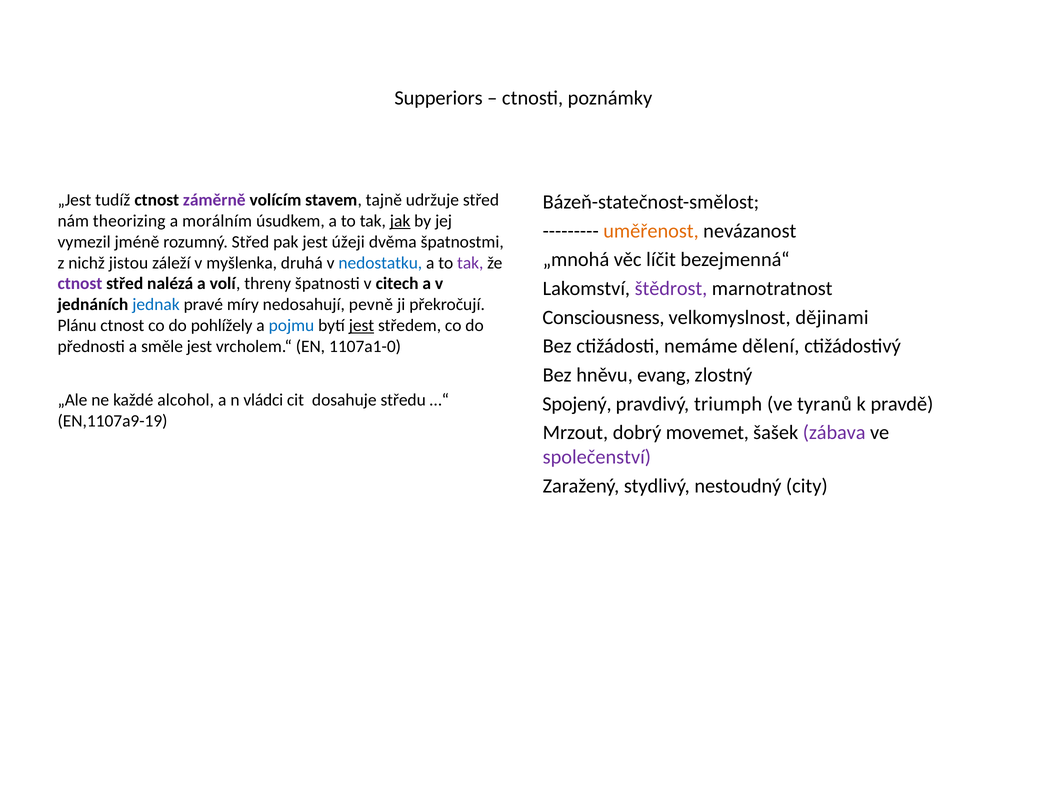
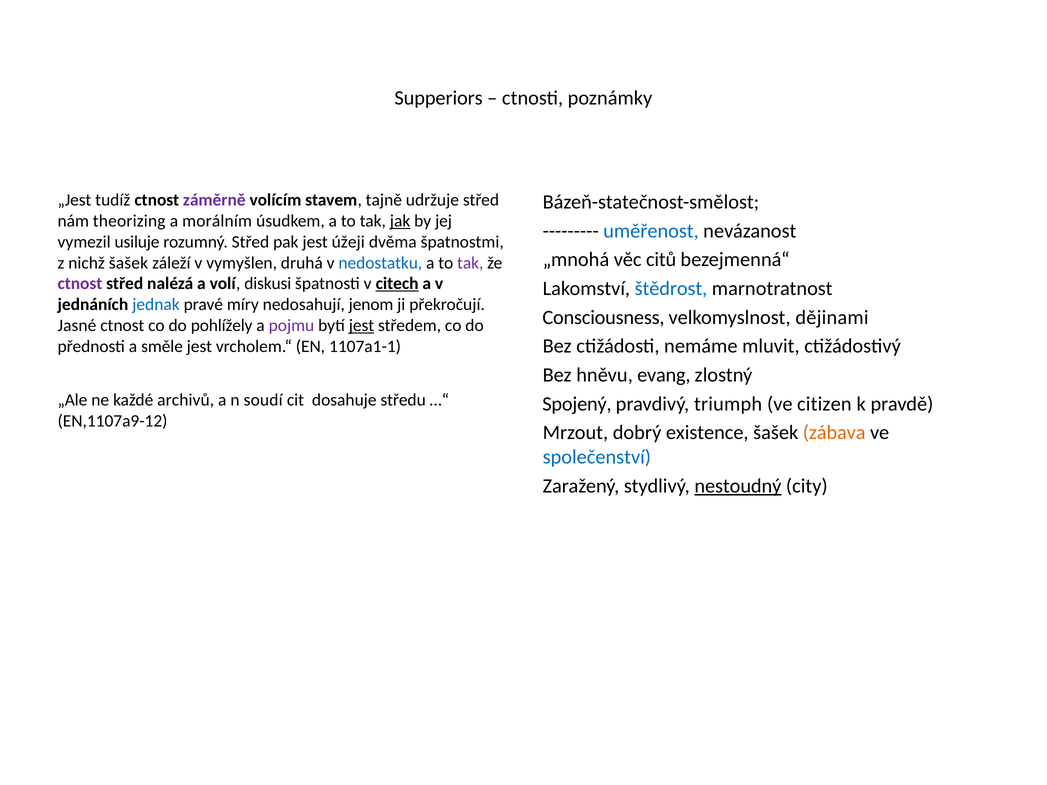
uměřenost colour: orange -> blue
jméně: jméně -> usiluje
líčit: líčit -> citů
nichž jistou: jistou -> šašek
myšlenka: myšlenka -> vymyšlen
threny: threny -> diskusi
citech underline: none -> present
štědrost colour: purple -> blue
pevně: pevně -> jenom
Plánu: Plánu -> Jasné
pojmu colour: blue -> purple
dělení: dělení -> mluvit
1107a1-0: 1107a1-0 -> 1107a1-1
alcohol: alcohol -> archivů
vládci: vládci -> soudí
tyranů: tyranů -> citizen
EN,1107a9-19: EN,1107a9-19 -> EN,1107a9-12
movemet: movemet -> existence
zábava colour: purple -> orange
společenství colour: purple -> blue
nestoudný underline: none -> present
